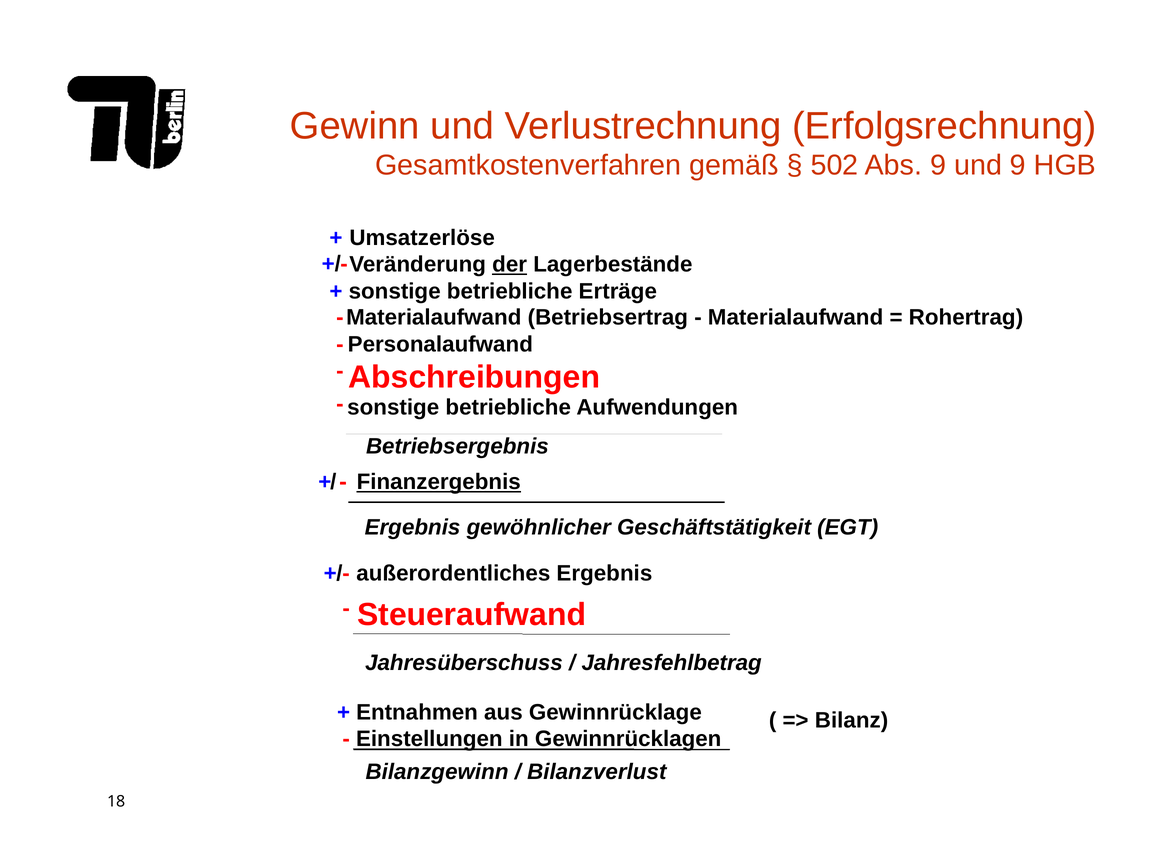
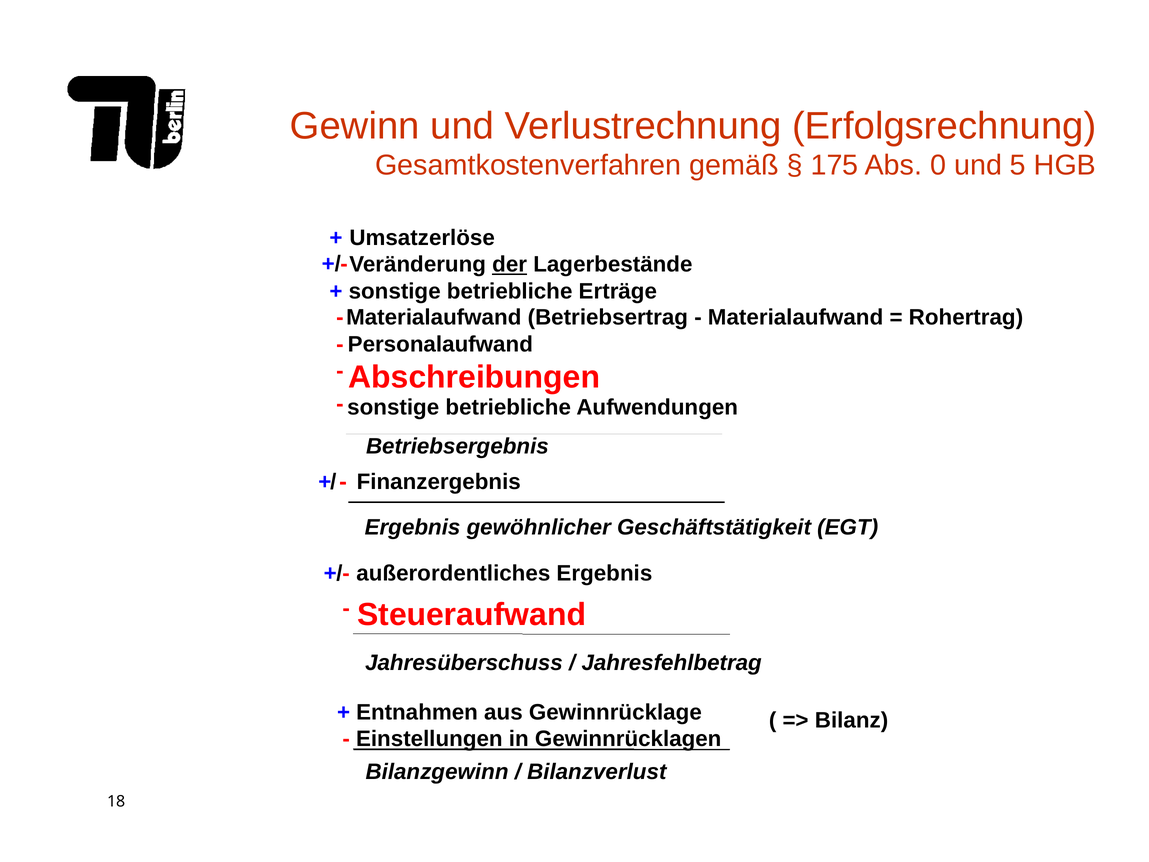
502: 502 -> 175
Abs 9: 9 -> 0
und 9: 9 -> 5
Finanzergebnis underline: present -> none
